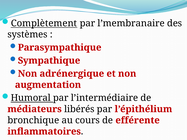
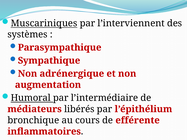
Complètement: Complètement -> Muscariniques
l’membranaire: l’membranaire -> l’interviennent
